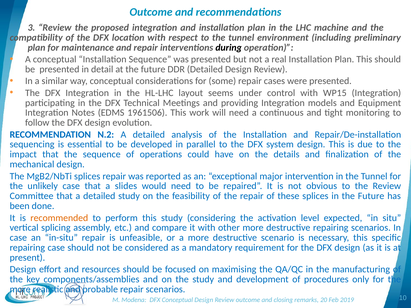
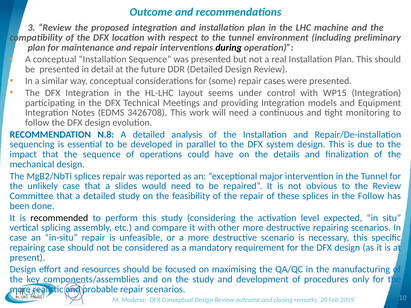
1961506: 1961506 -> 3426708
N.2: N.2 -> N.8
in the Future: Future -> Follow
recommended colour: orange -> black
